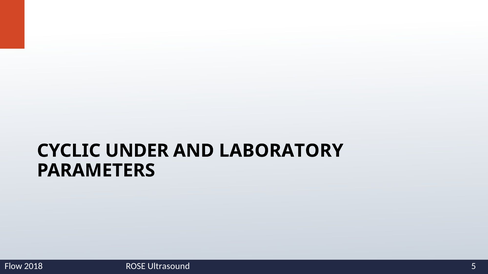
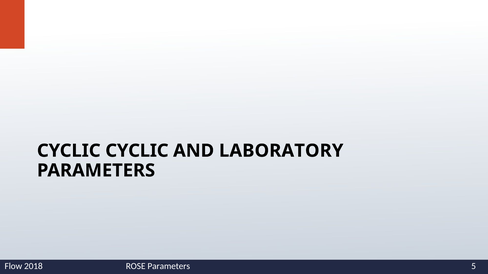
CYCLIC UNDER: UNDER -> CYCLIC
ROSE Ultrasound: Ultrasound -> Parameters
